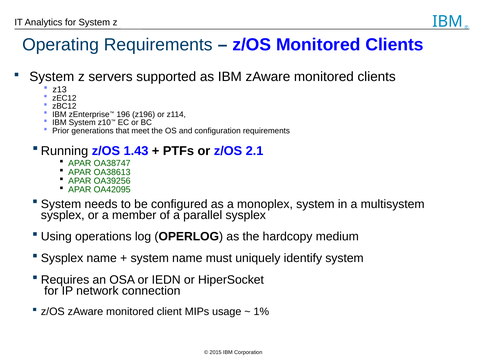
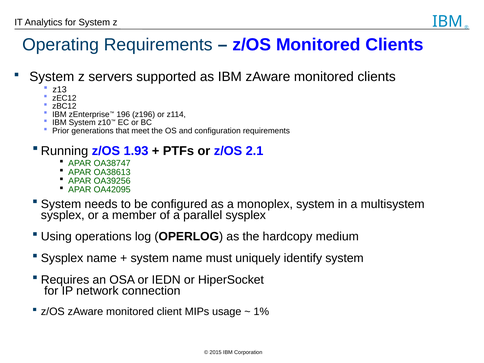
1.43: 1.43 -> 1.93
